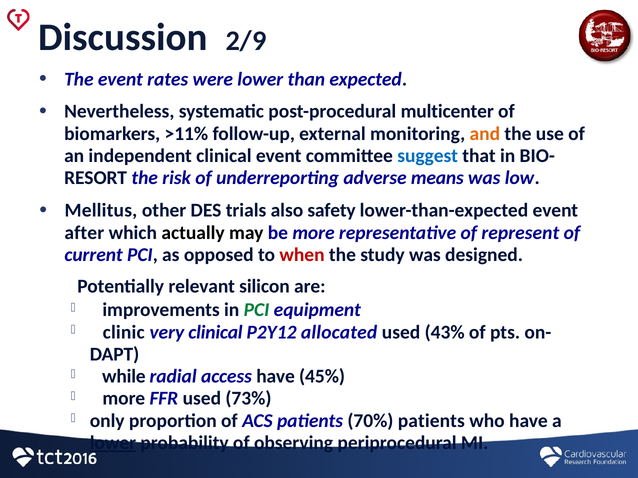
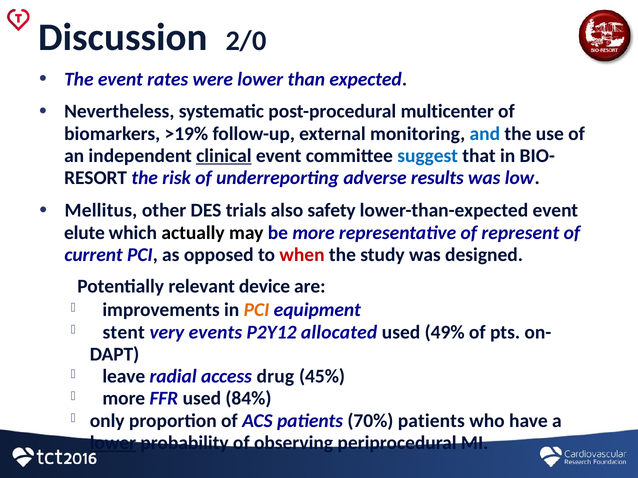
2/9: 2/9 -> 2/0
>11%: >11% -> >19%
and colour: orange -> blue
clinical at (224, 156) underline: none -> present
means: means -> results
after: after -> elute
silicon: silicon -> device
PCI at (257, 310) colour: green -> orange
clinic: clinic -> stent
very clinical: clinical -> events
43%: 43% -> 49%
while: while -> leave
access have: have -> drug
73%: 73% -> 84%
